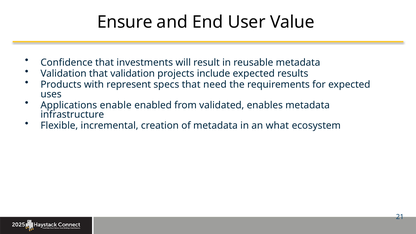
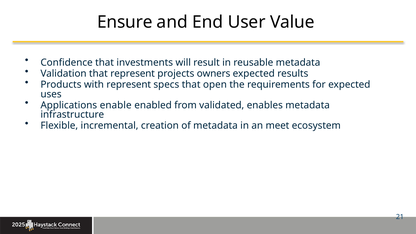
that validation: validation -> represent
include: include -> owners
need: need -> open
what: what -> meet
